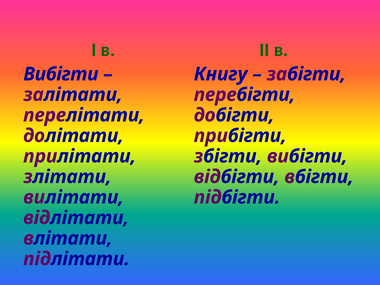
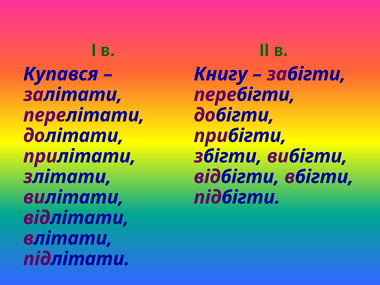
Вибігти at (61, 74): Вибігти -> Купався
